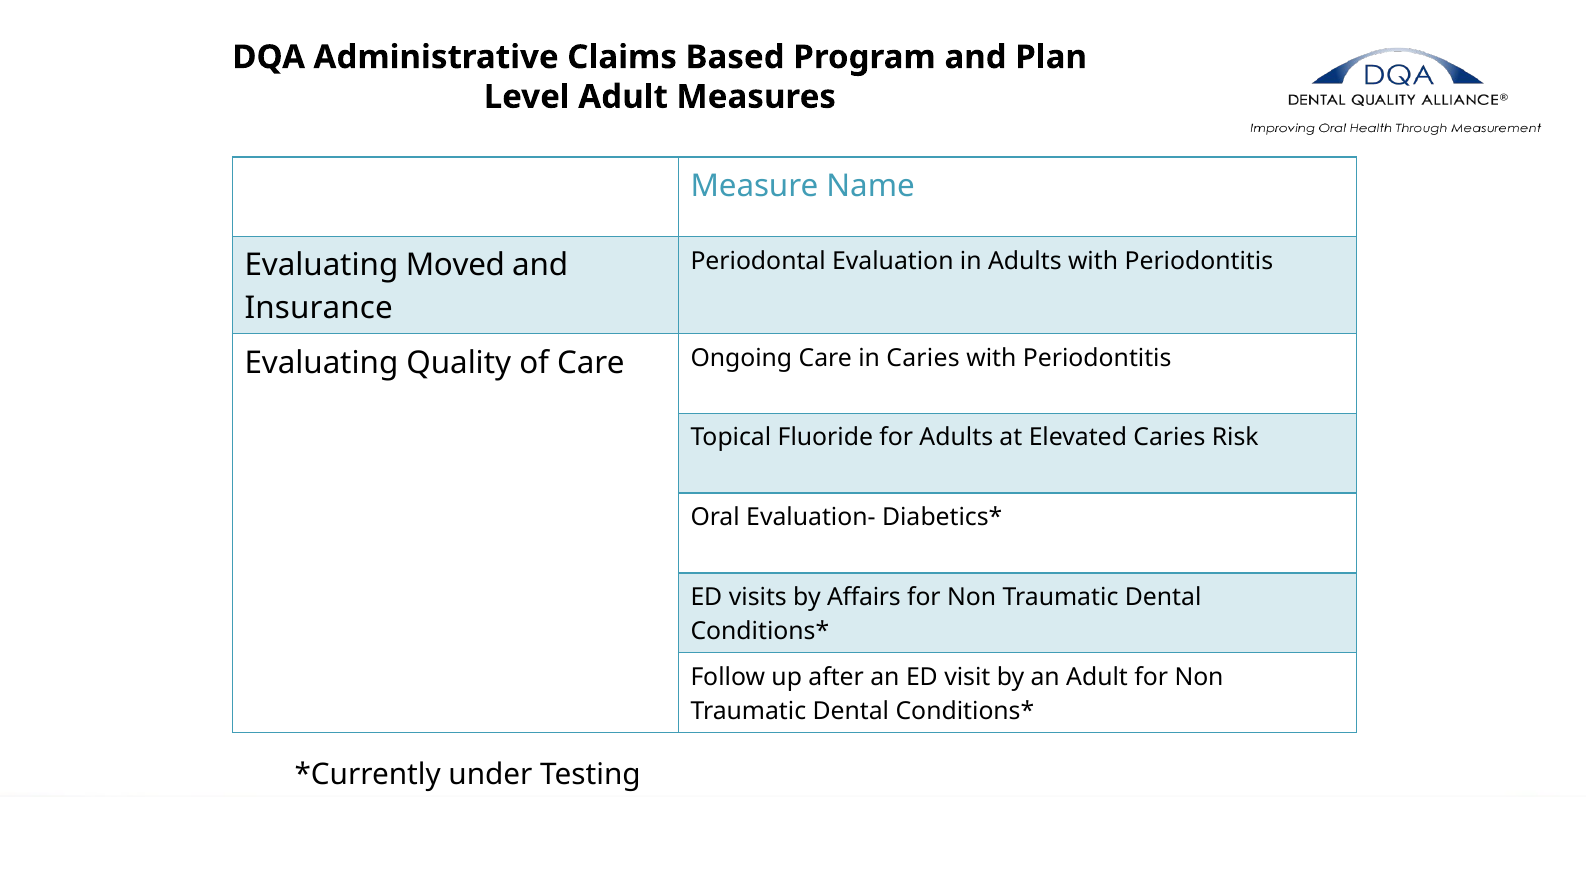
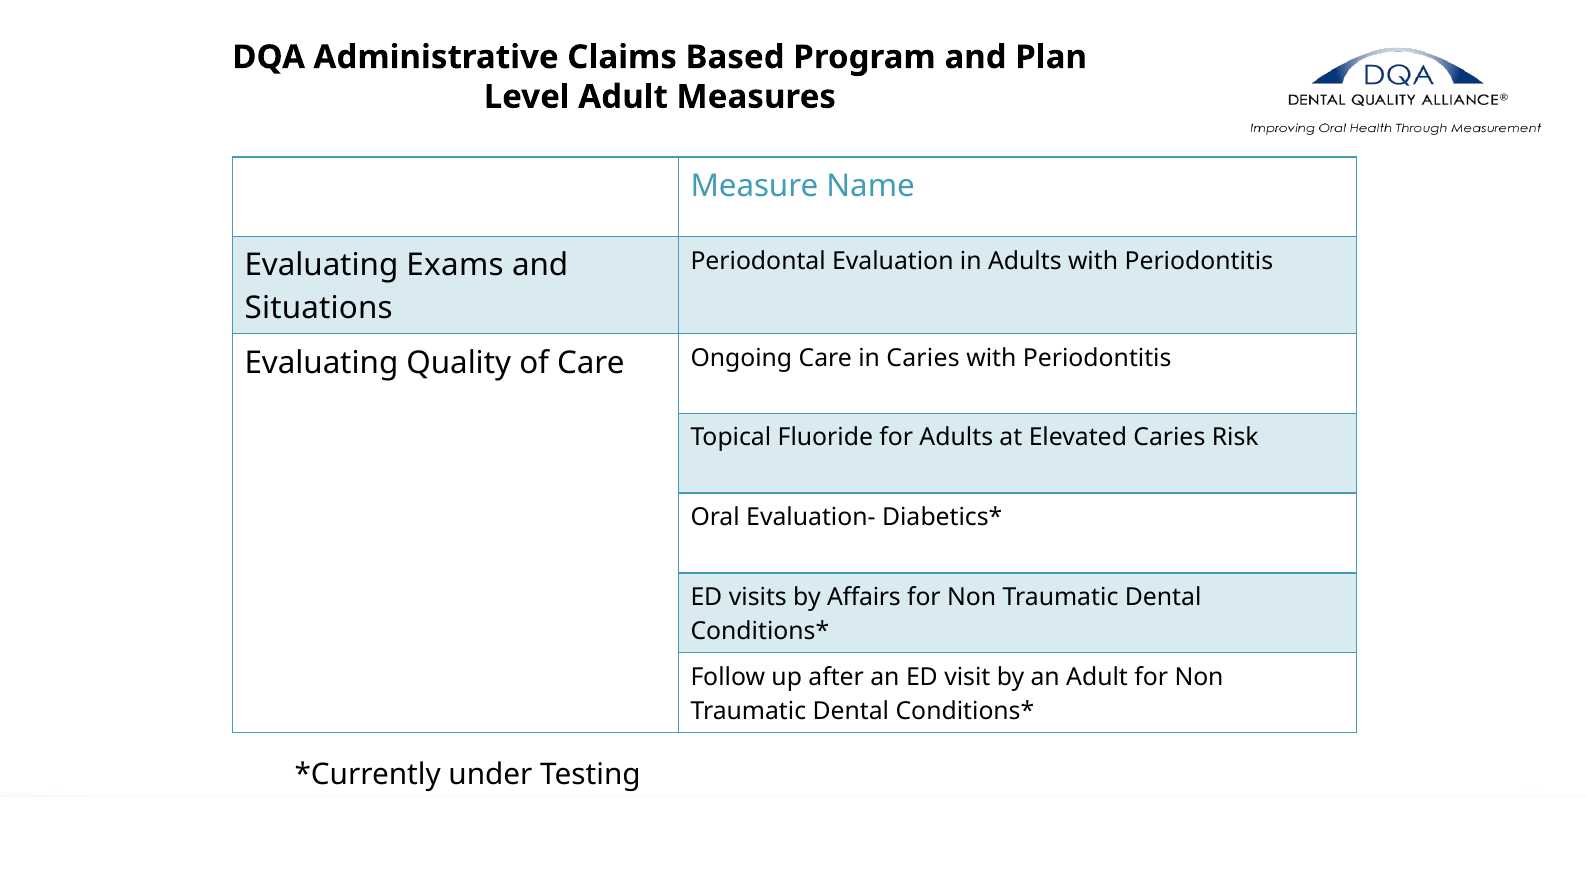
Moved: Moved -> Exams
Insurance: Insurance -> Situations
